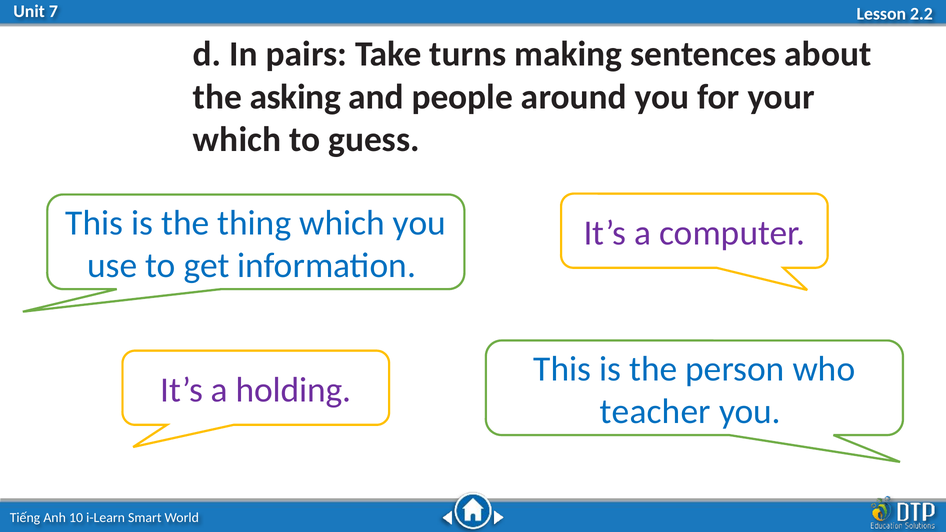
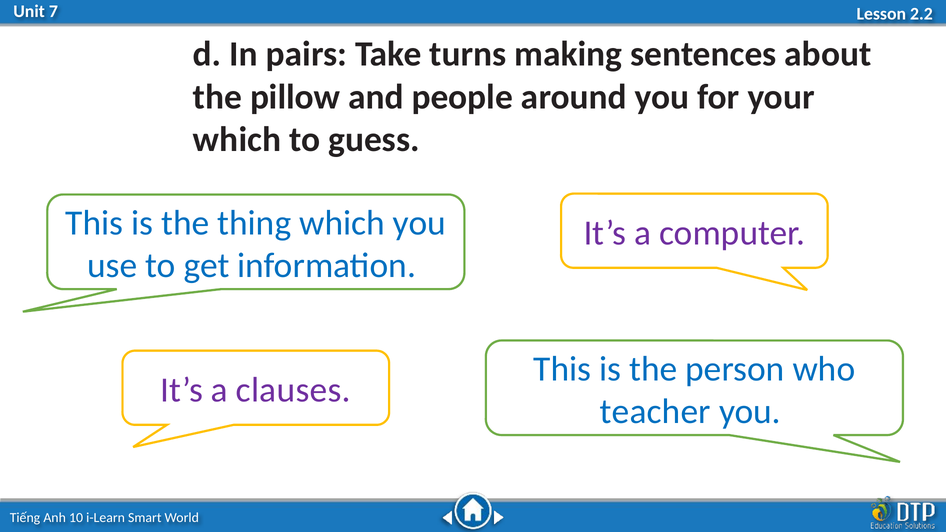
asking: asking -> pillow
holding: holding -> clauses
